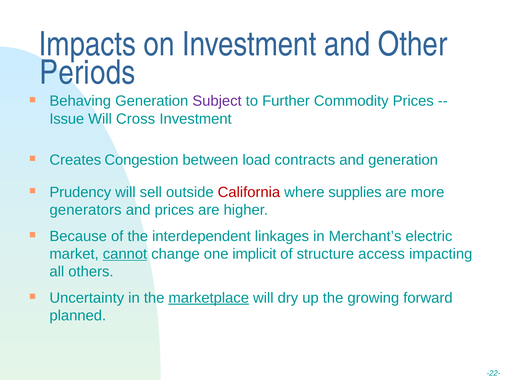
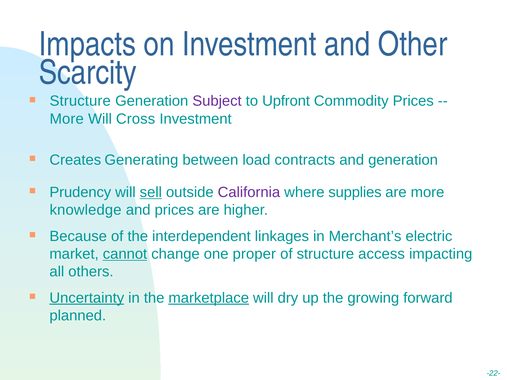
Periods: Periods -> Scarcity
Behaving at (80, 101): Behaving -> Structure
Further: Further -> Upfront
Issue at (67, 119): Issue -> More
Congestion: Congestion -> Generating
sell underline: none -> present
California colour: red -> purple
generators: generators -> knowledge
implicit: implicit -> proper
Uncertainty underline: none -> present
